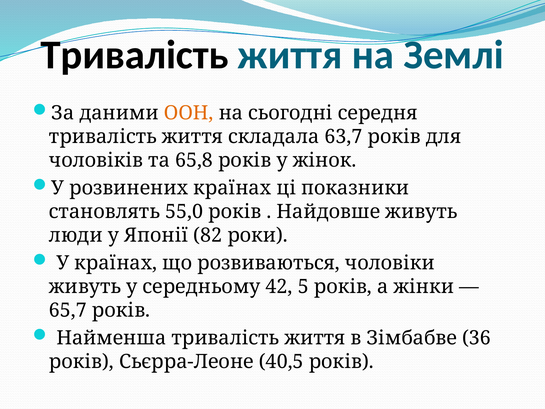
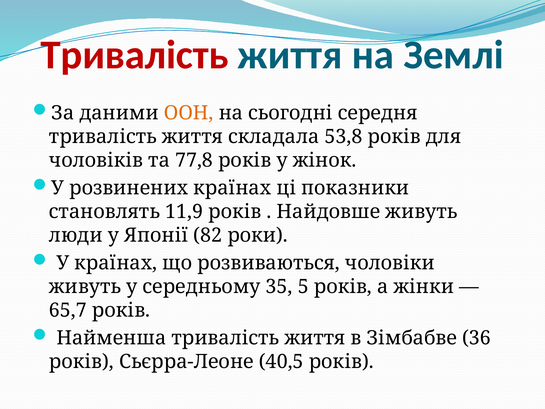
Тривалість at (135, 55) colour: black -> red
63,7: 63,7 -> 53,8
65,8: 65,8 -> 77,8
55,0: 55,0 -> 11,9
42: 42 -> 35
